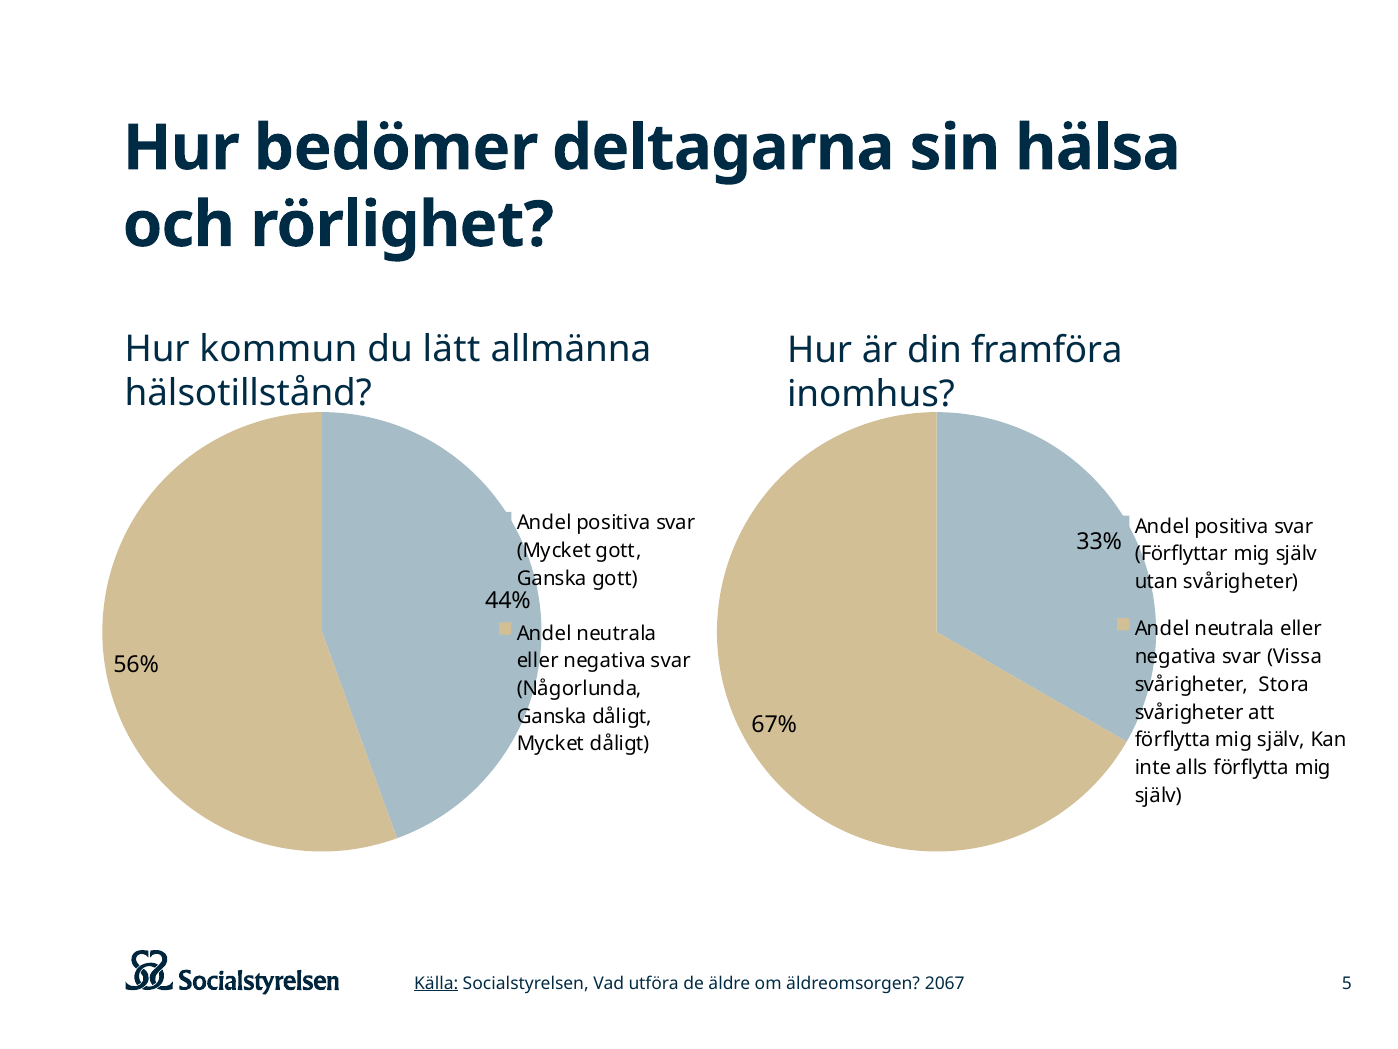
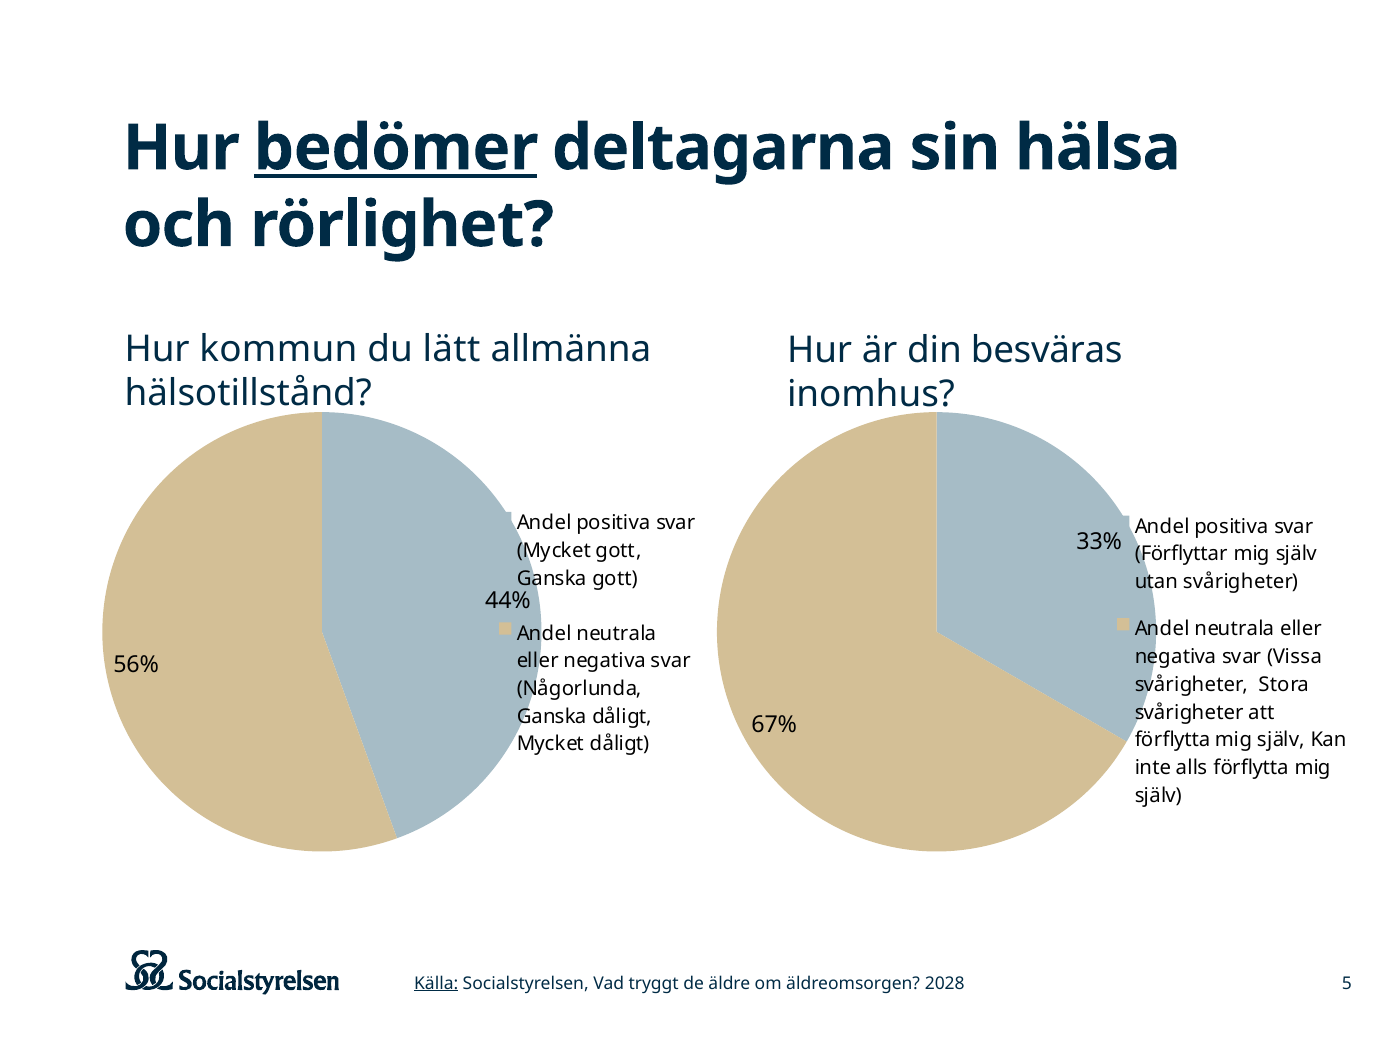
bedömer underline: none -> present
framföra: framföra -> besväras
utföra: utföra -> tryggt
2067: 2067 -> 2028
